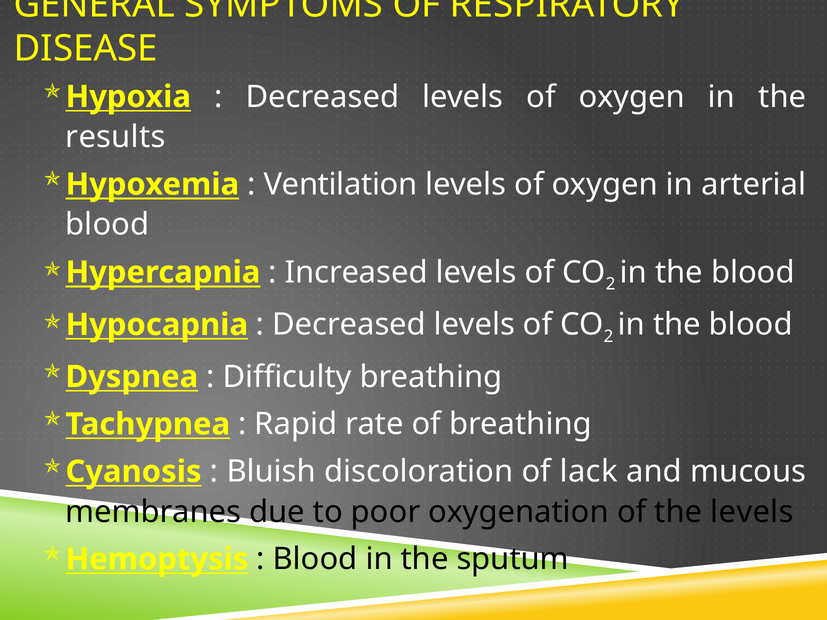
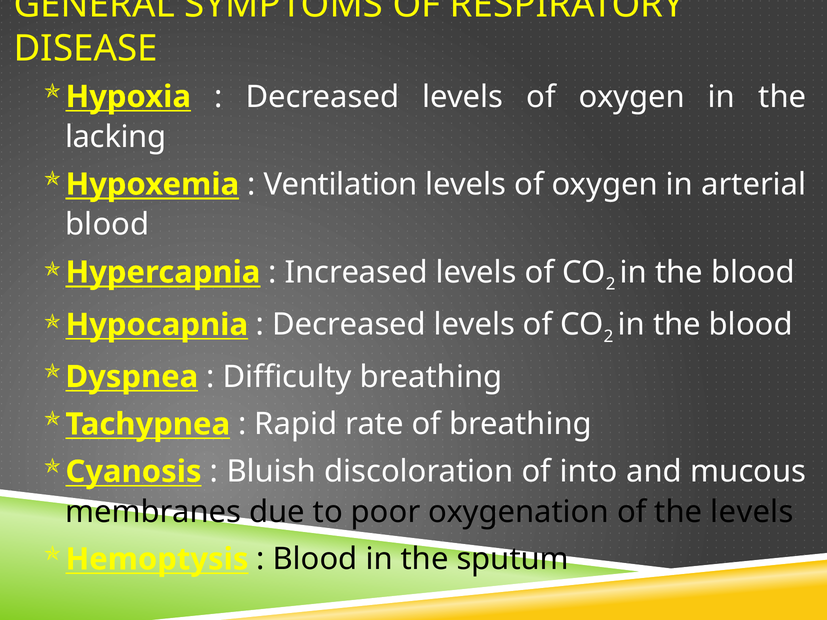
results: results -> lacking
lack: lack -> into
